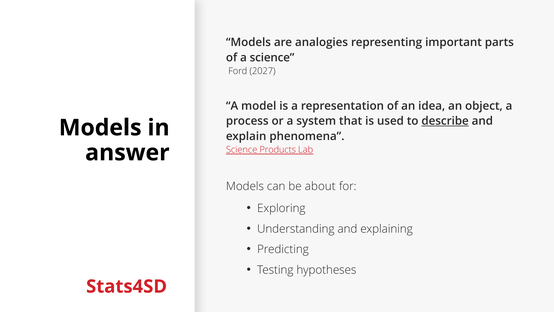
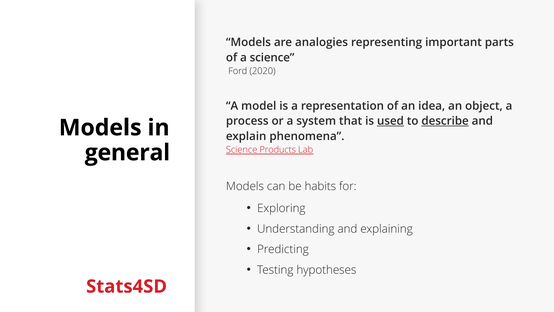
2027: 2027 -> 2020
used underline: none -> present
answer: answer -> general
about: about -> habits
